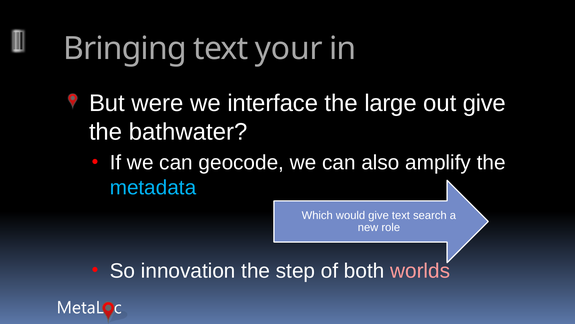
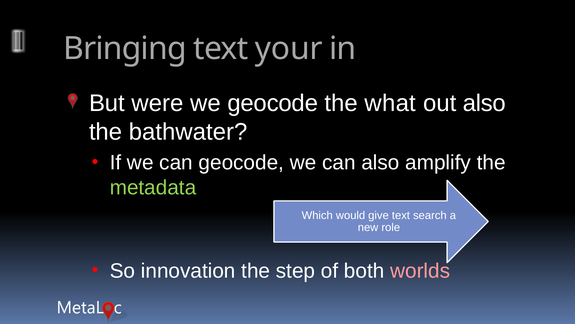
we interface: interface -> geocode
large: large -> what
out give: give -> also
metadata colour: light blue -> light green
